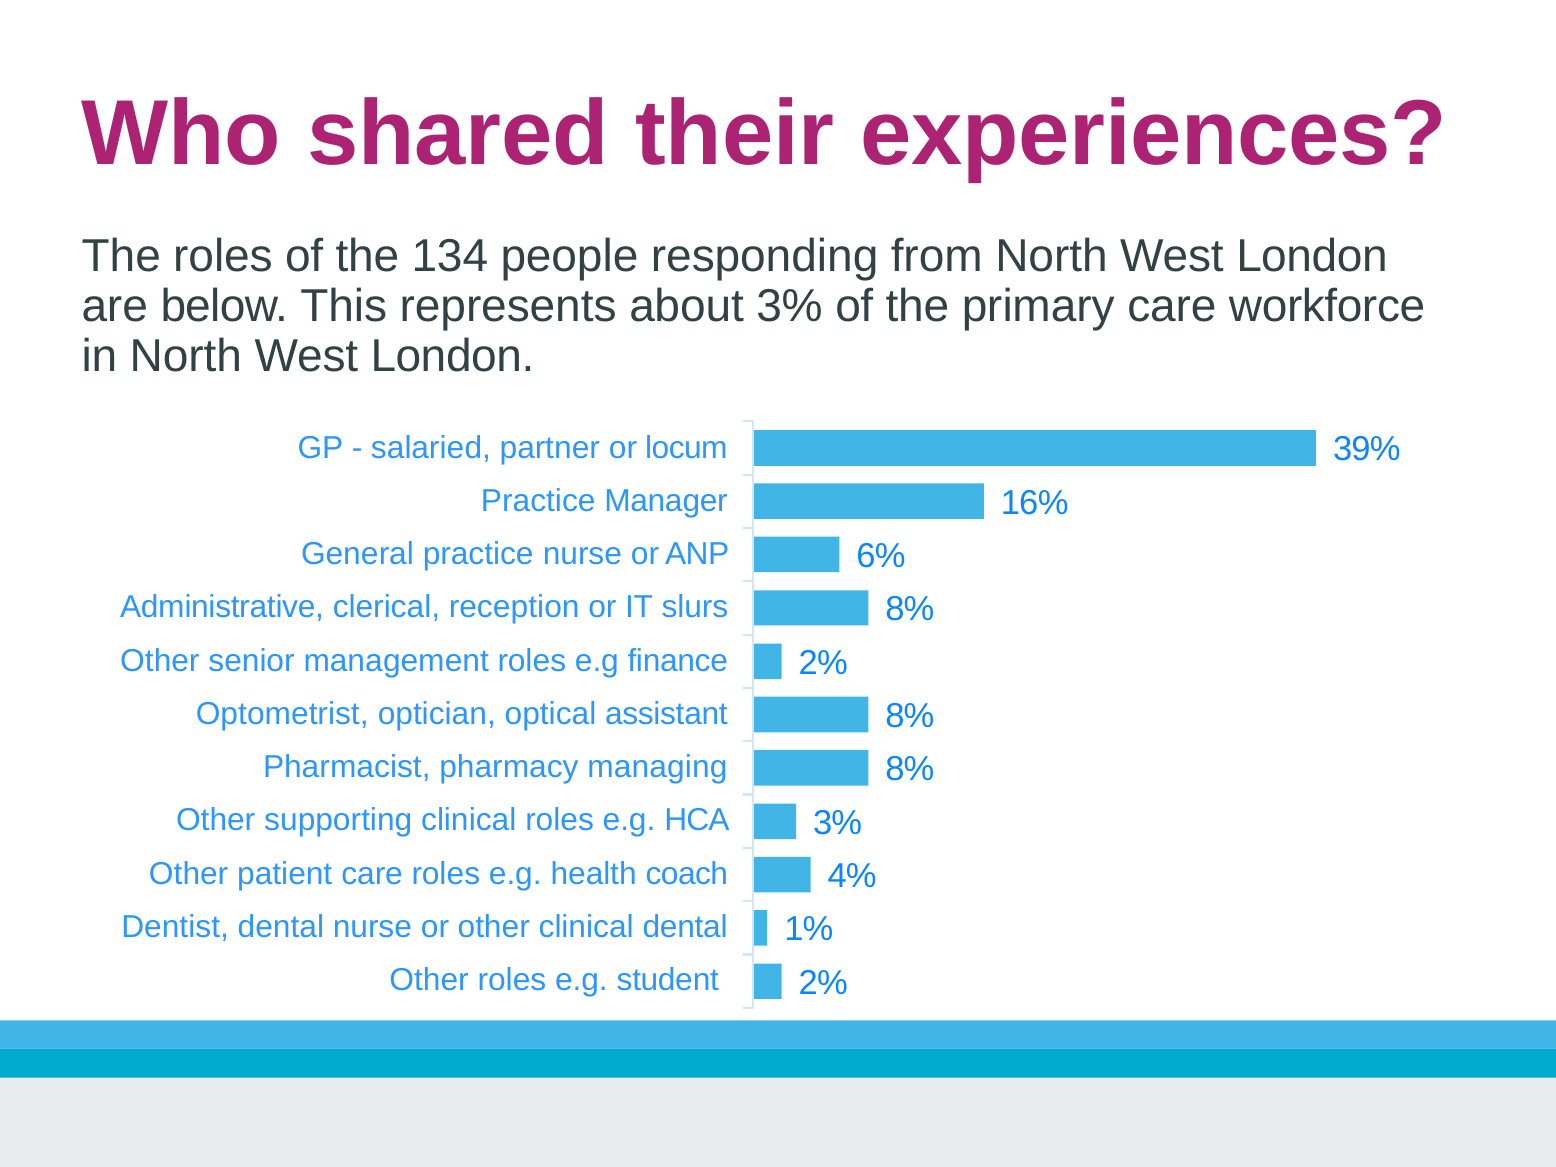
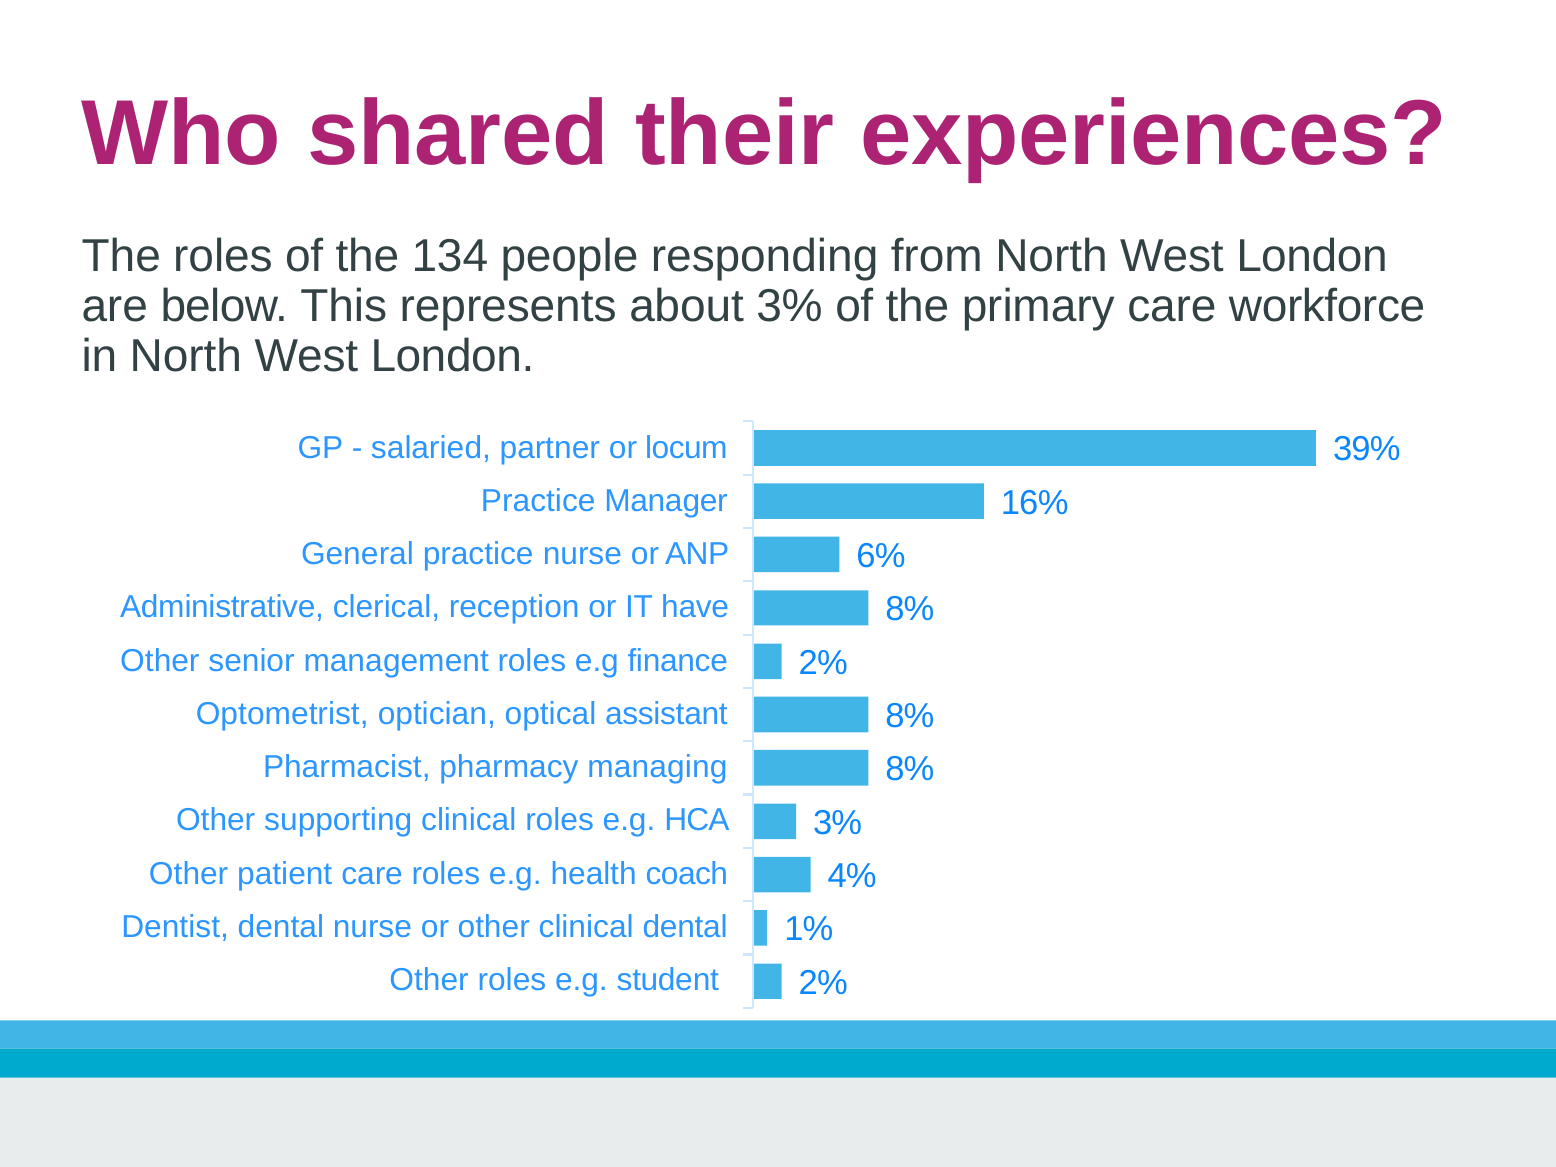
slurs: slurs -> have
